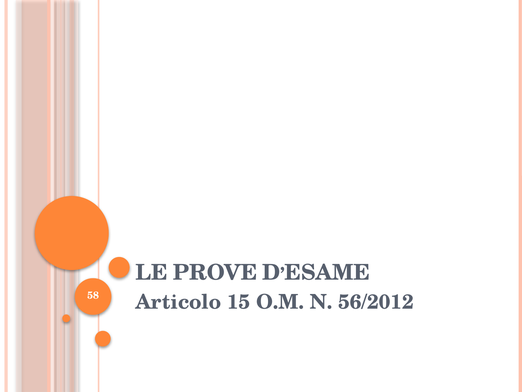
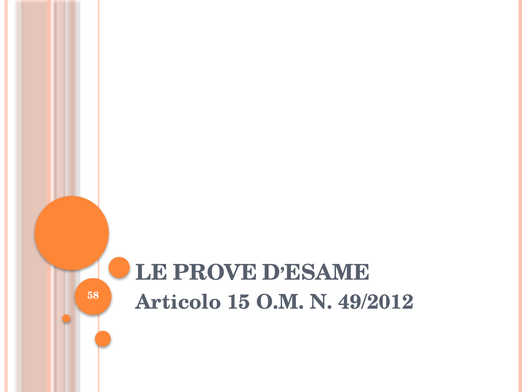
56/2012: 56/2012 -> 49/2012
